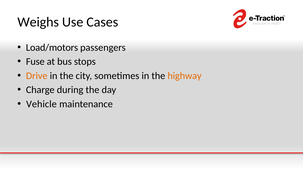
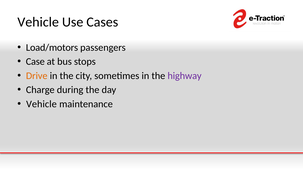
Weighs at (38, 22): Weighs -> Vehicle
Fuse: Fuse -> Case
highway colour: orange -> purple
